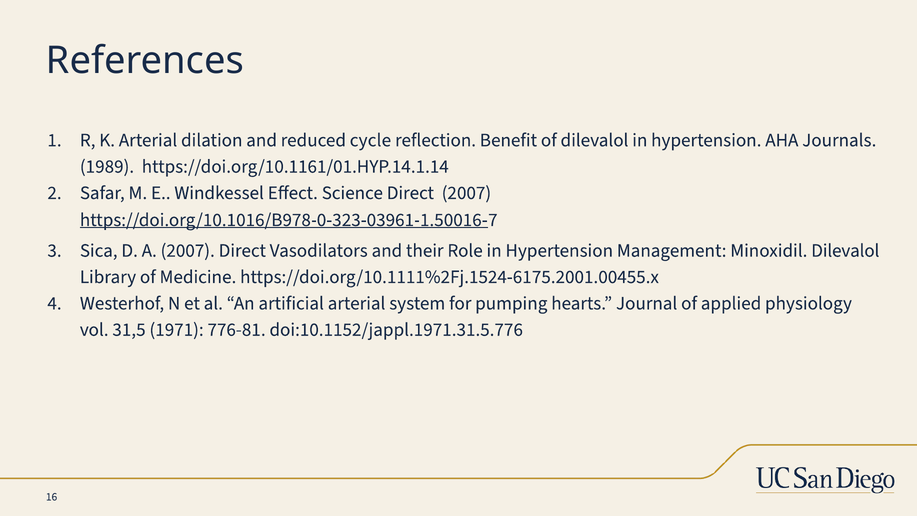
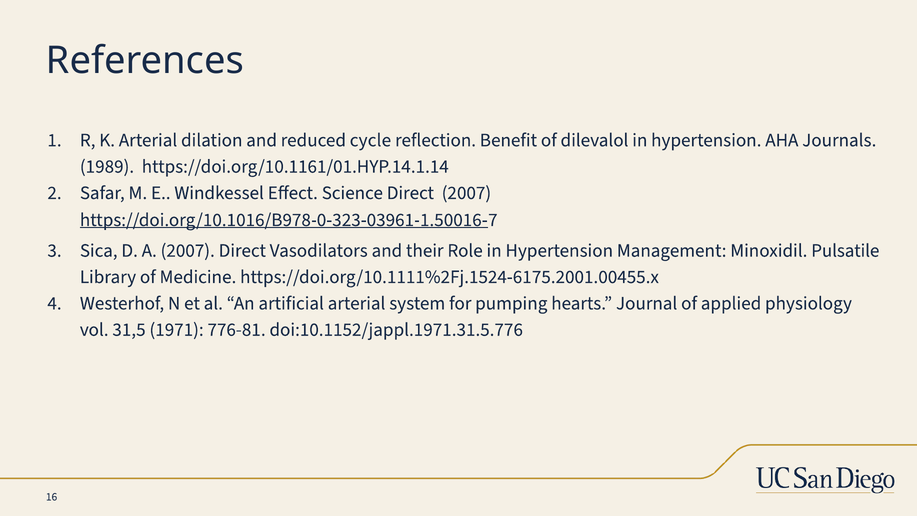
Minoxidil Dilevalol: Dilevalol -> Pulsatile
